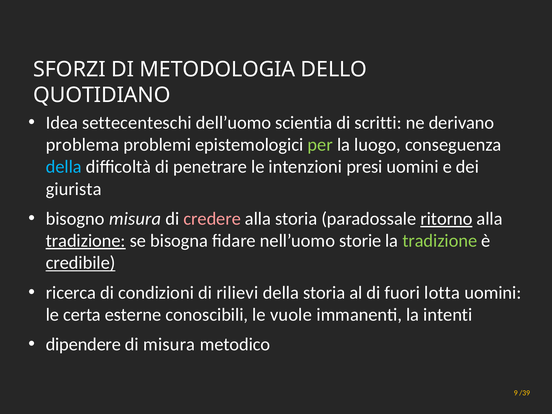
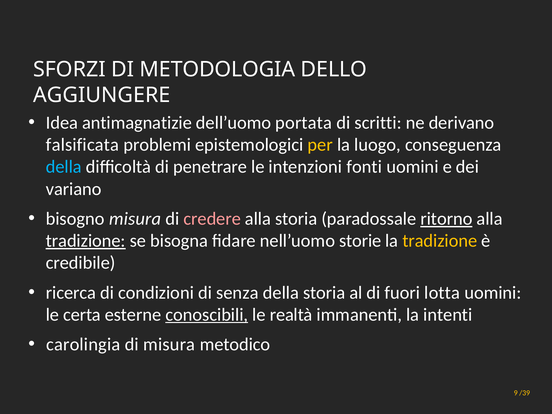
QUOTIDIANO: QUOTIDIANO -> AGGIUNGERE
settecenteschi: settecenteschi -> antimagnatizie
scientia: scientia -> portata
problema: problema -> falsificata
per colour: light green -> yellow
presi: presi -> fonti
giurista: giurista -> variano
tradizione at (440, 241) colour: light green -> yellow
credibile underline: present -> none
rilievi: rilievi -> senza
conoscibili underline: none -> present
vuole: vuole -> realtà
dipendere: dipendere -> carolingia
